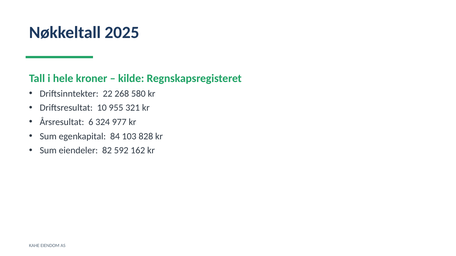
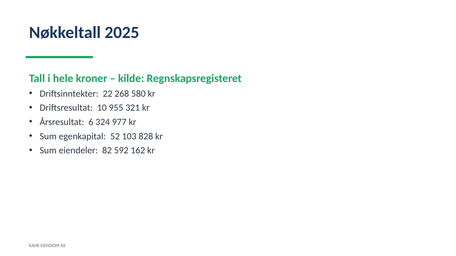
84: 84 -> 52
